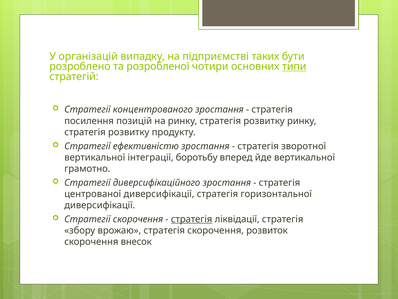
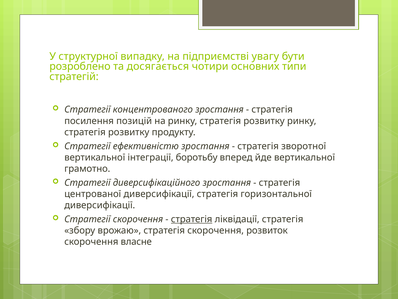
організацій: організацій -> структурної
таких: таких -> увагу
розробленої: розробленої -> досягається
типи underline: present -> none
внесок: внесок -> власне
